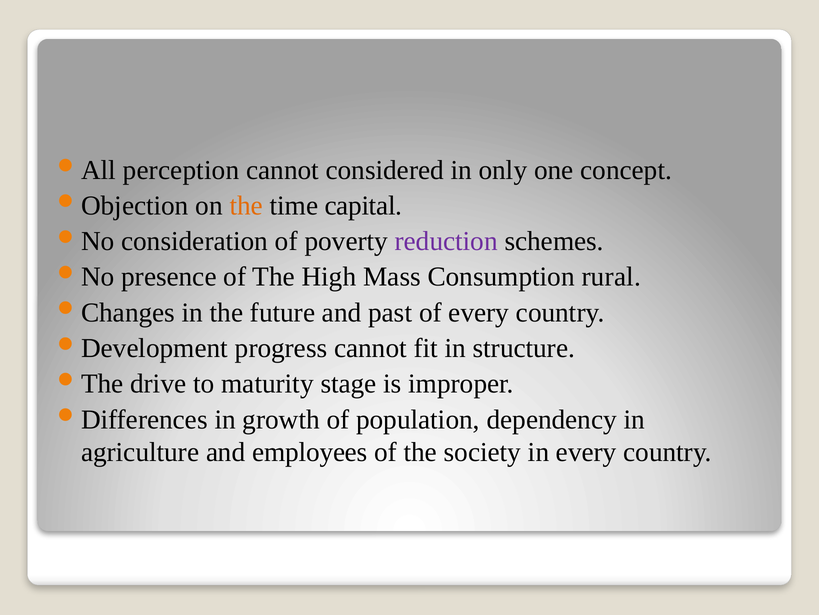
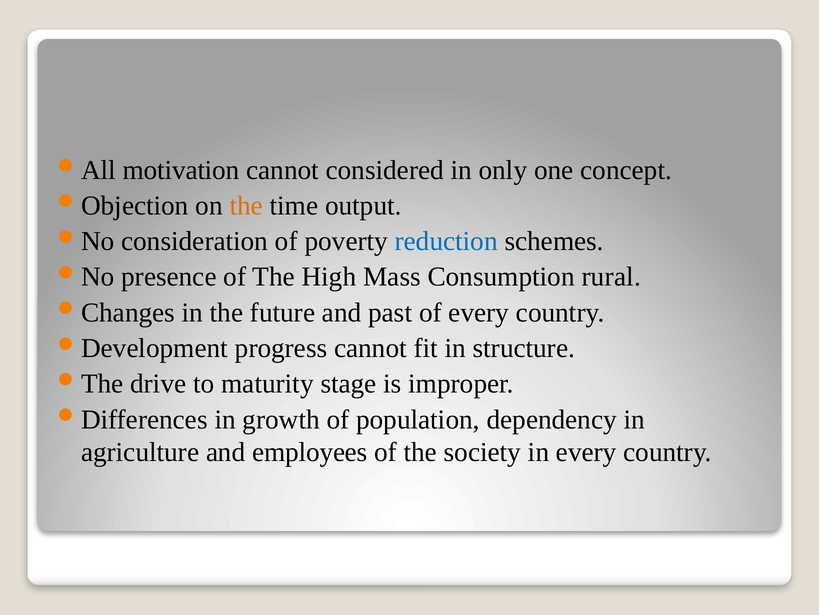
perception: perception -> motivation
capital: capital -> output
reduction colour: purple -> blue
